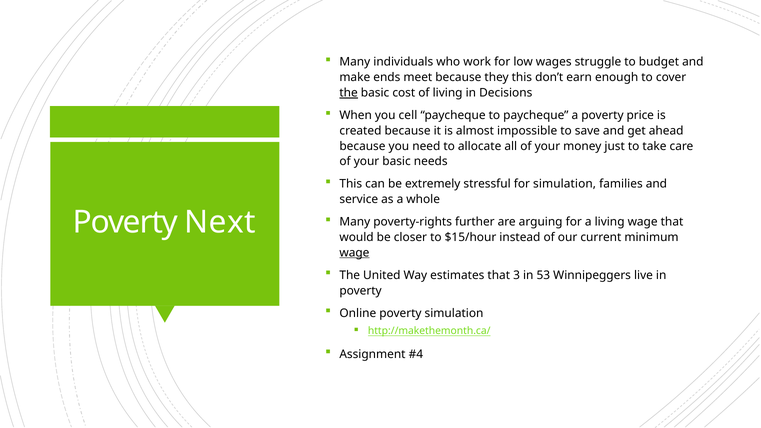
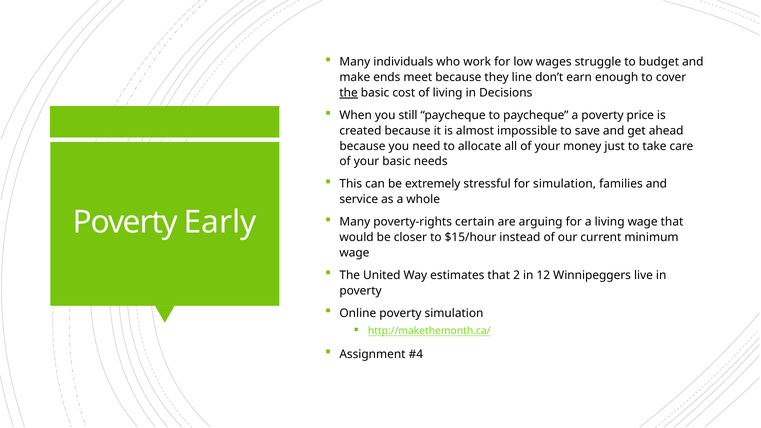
they this: this -> line
cell: cell -> still
Next: Next -> Early
further: further -> certain
wage at (354, 253) underline: present -> none
3: 3 -> 2
53: 53 -> 12
